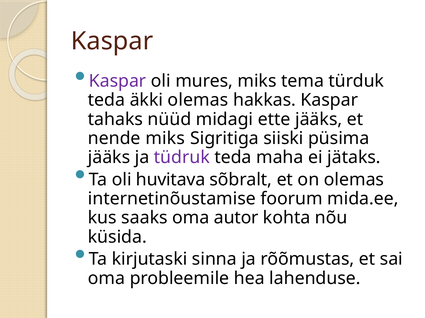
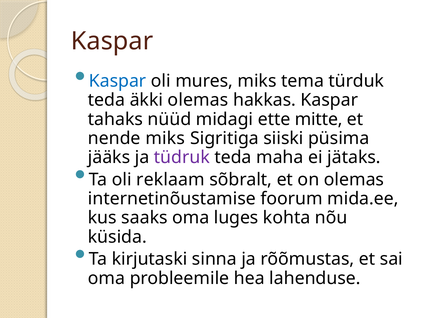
Kaspar at (118, 81) colour: purple -> blue
ette jääks: jääks -> mitte
huvitava: huvitava -> reklaam
autor: autor -> luges
